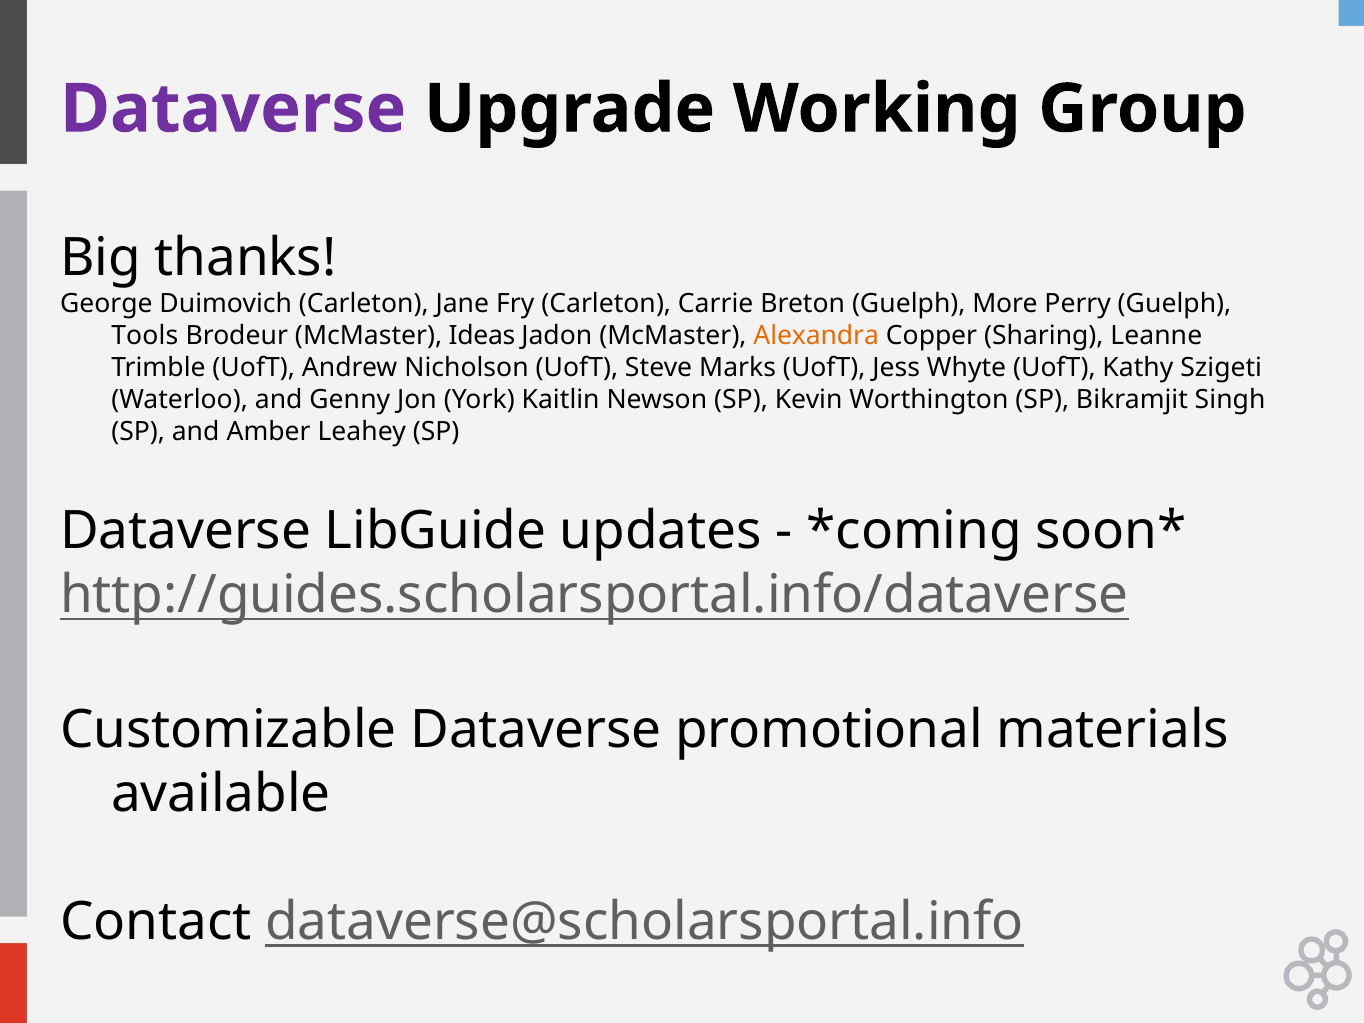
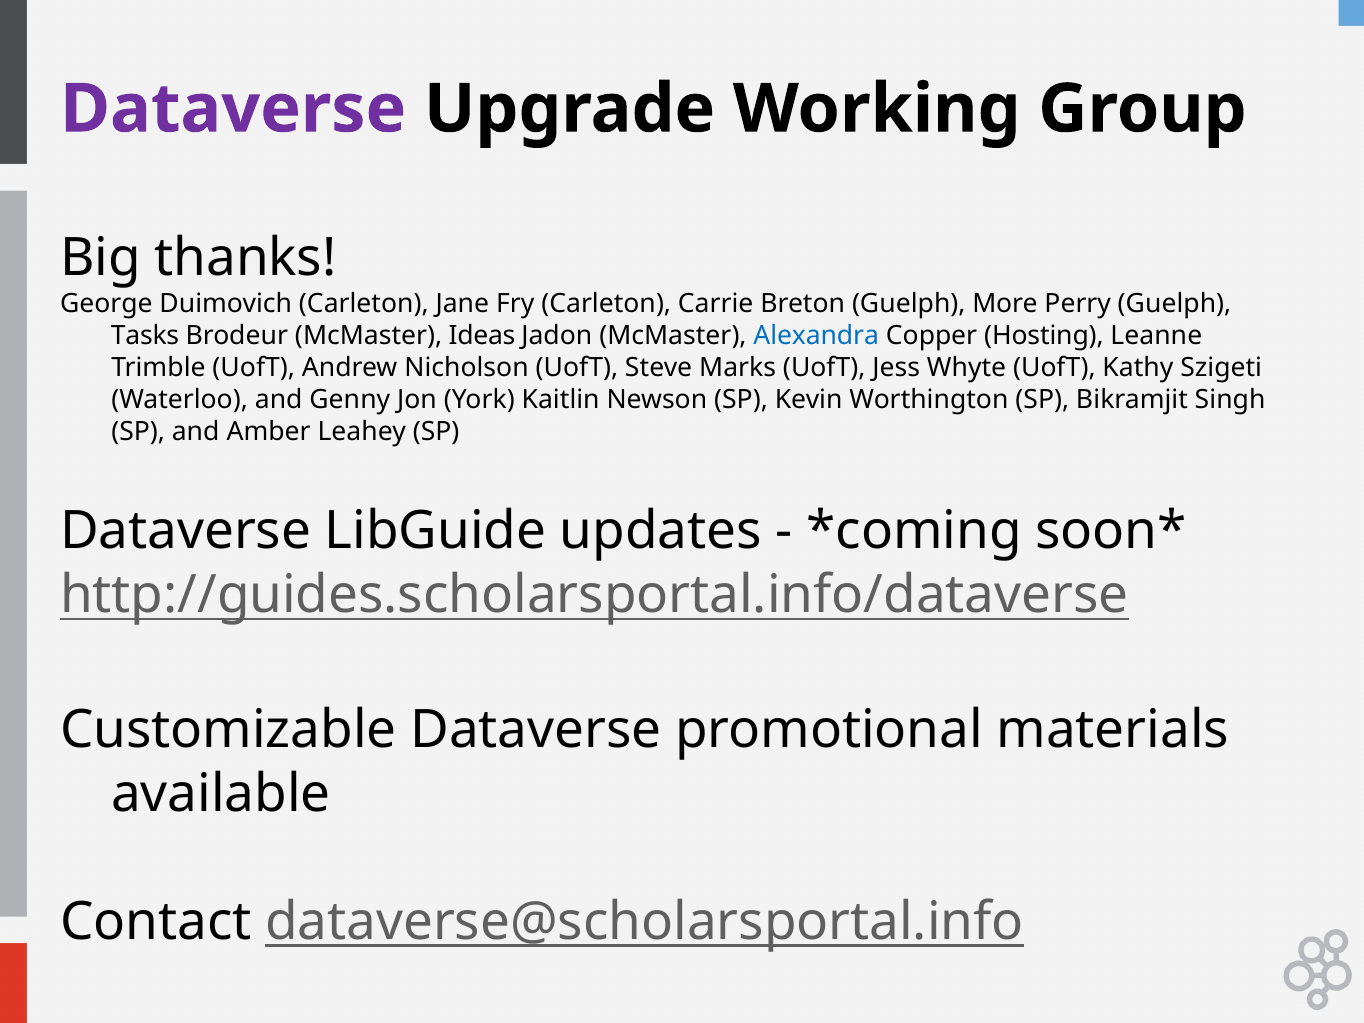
Tools: Tools -> Tasks
Alexandra colour: orange -> blue
Sharing: Sharing -> Hosting
